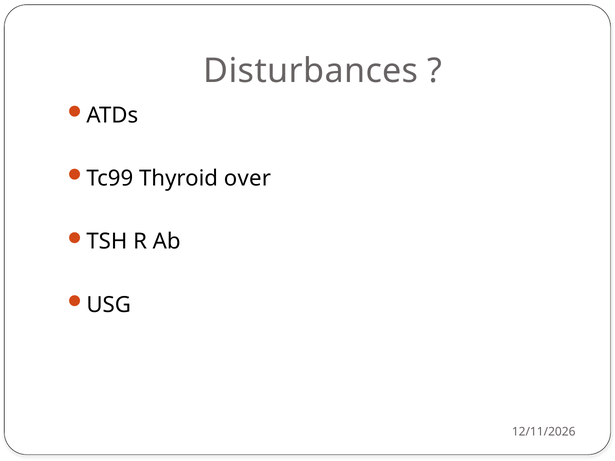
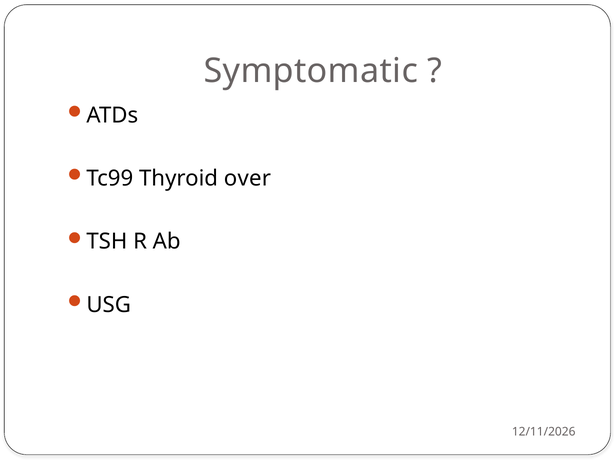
Disturbances: Disturbances -> Symptomatic
